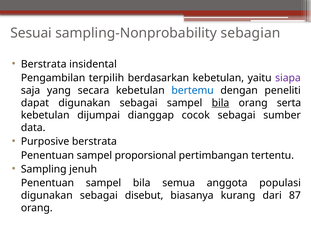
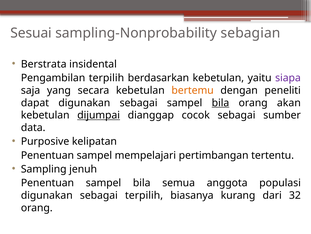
bertemu colour: blue -> orange
serta: serta -> akan
dijumpai underline: none -> present
Purposive berstrata: berstrata -> kelipatan
proporsional: proporsional -> mempelajari
sebagai disebut: disebut -> terpilih
87: 87 -> 32
